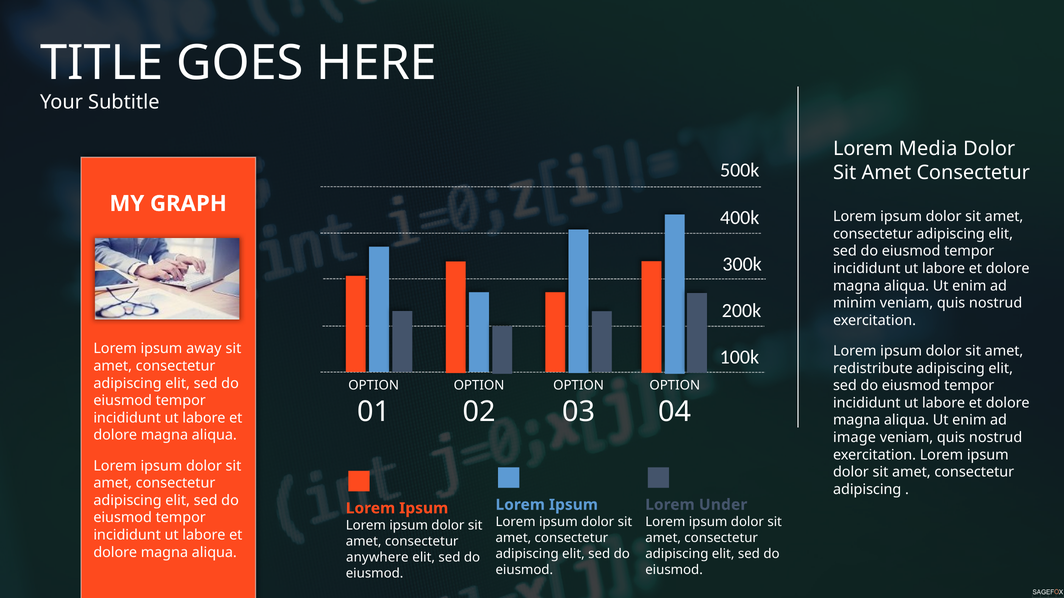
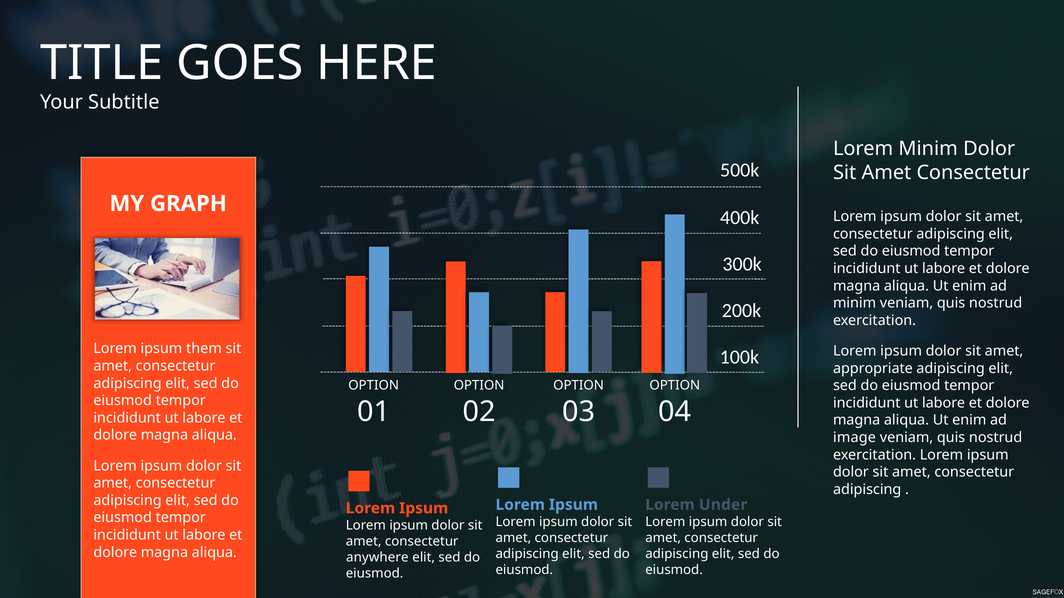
Lorem Media: Media -> Minim
away: away -> them
redistribute: redistribute -> appropriate
